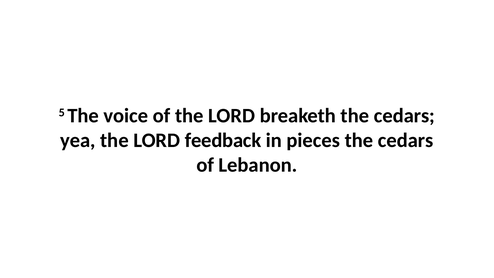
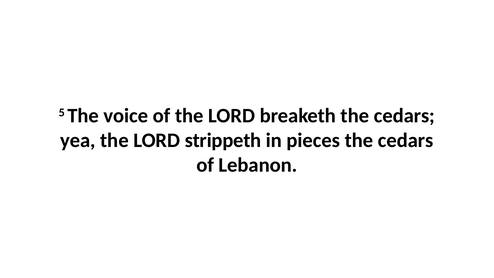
feedback: feedback -> strippeth
